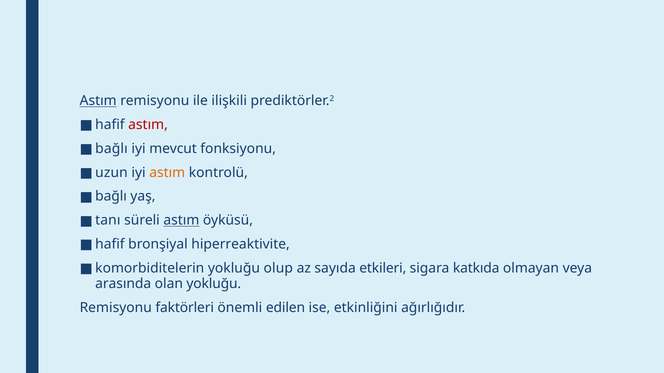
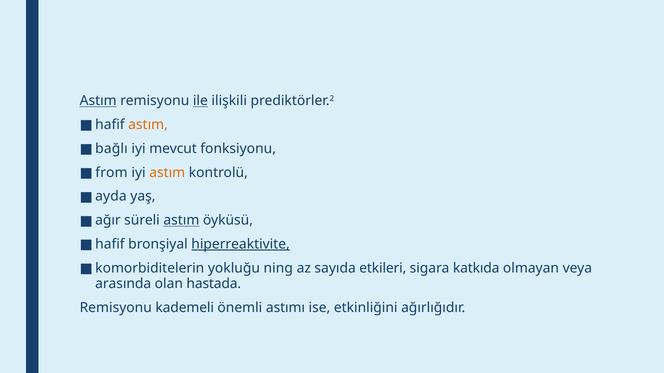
ile underline: none -> present
astım at (148, 125) colour: red -> orange
uzun: uzun -> from
bağlı at (111, 197): bağlı -> ayda
tanı: tanı -> ağır
hiperreaktivite underline: none -> present
olup: olup -> ning
olan yokluğu: yokluğu -> hastada
faktörleri: faktörleri -> kademeli
edilen: edilen -> astımı
